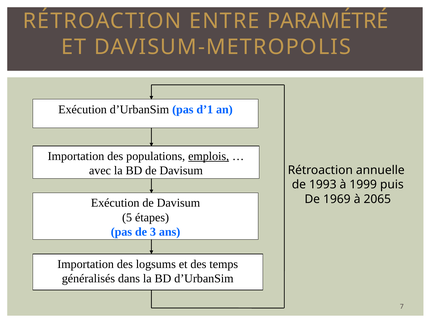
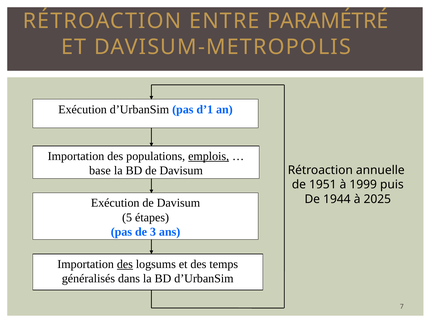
avec: avec -> base
1993: 1993 -> 1951
1969: 1969 -> 1944
2065: 2065 -> 2025
des at (125, 264) underline: none -> present
